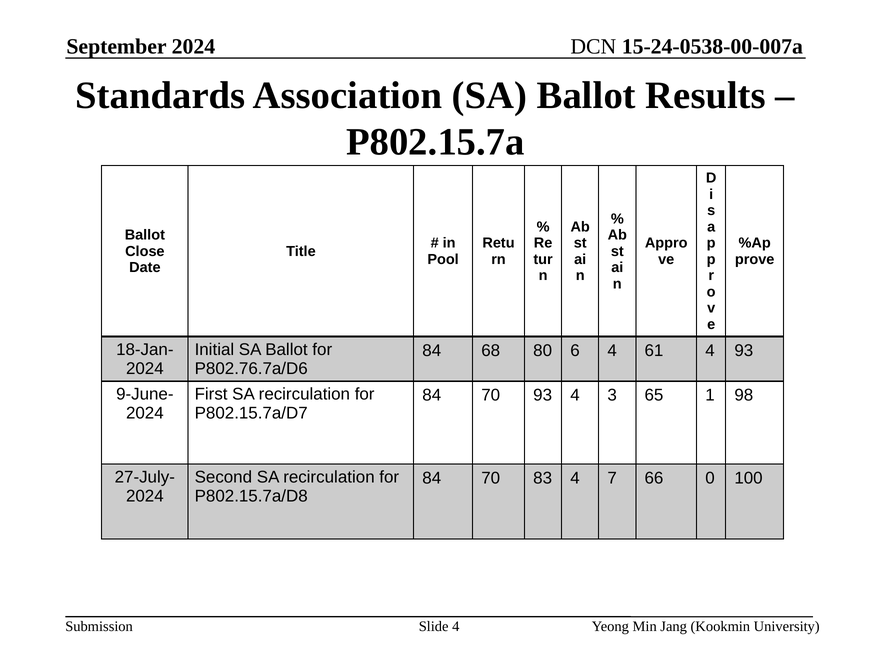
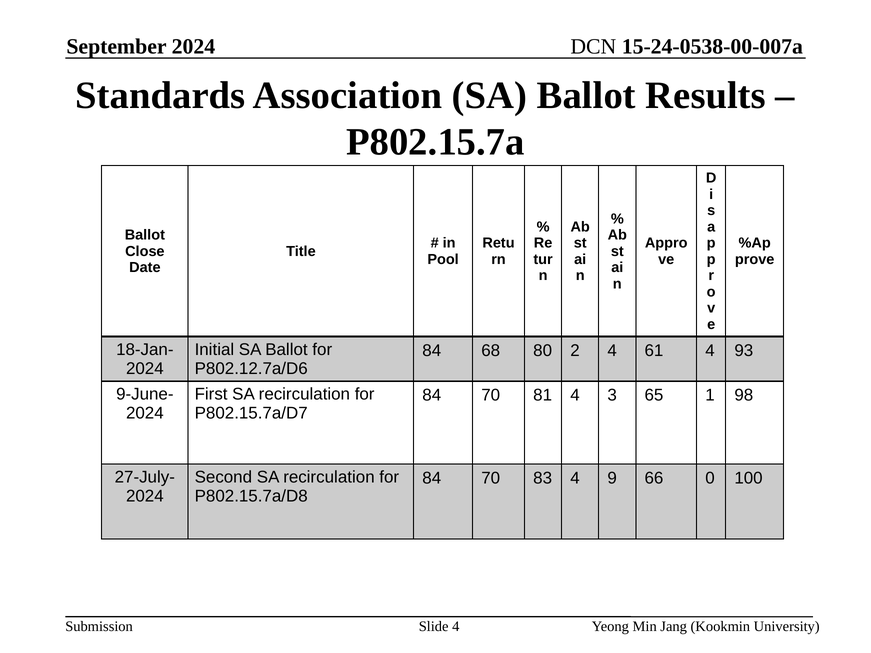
6: 6 -> 2
P802.76.7a/D6: P802.76.7a/D6 -> P802.12.7a/D6
70 93: 93 -> 81
7: 7 -> 9
